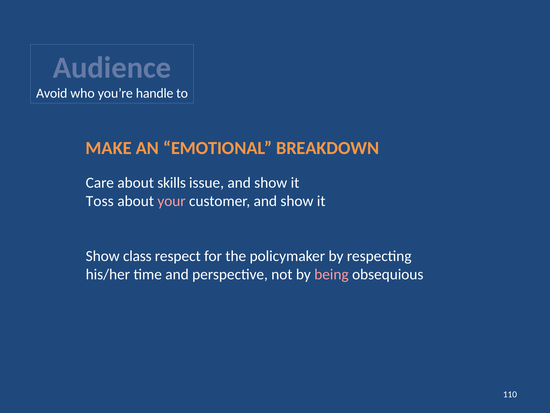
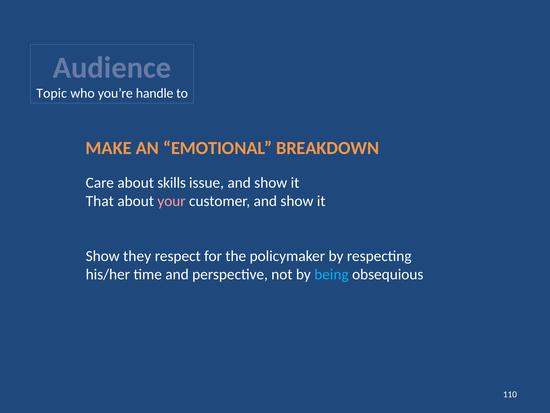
Avoid: Avoid -> Topic
Toss: Toss -> That
class: class -> they
being colour: pink -> light blue
